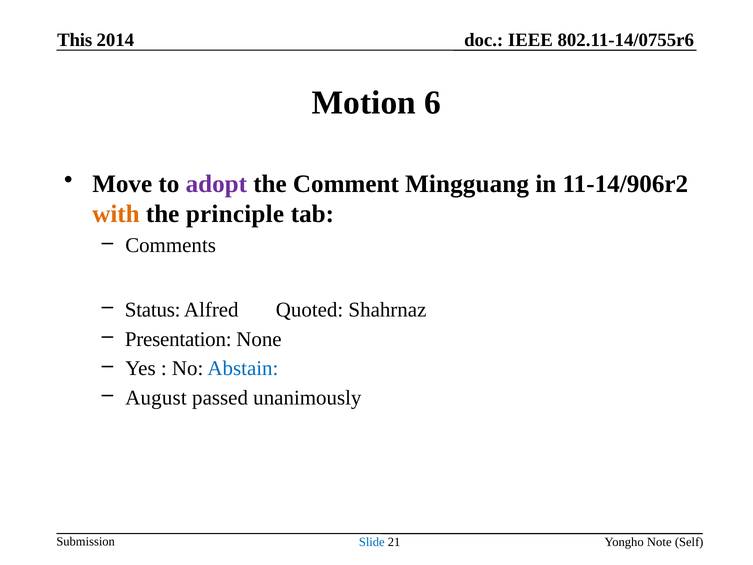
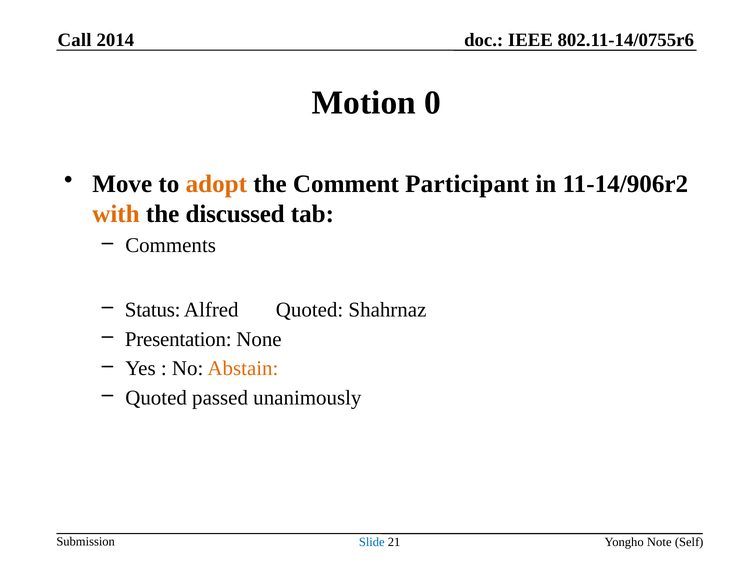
This: This -> Call
6: 6 -> 0
adopt colour: purple -> orange
Mingguang: Mingguang -> Participant
principle: principle -> discussed
Abstain colour: blue -> orange
August at (156, 398): August -> Quoted
